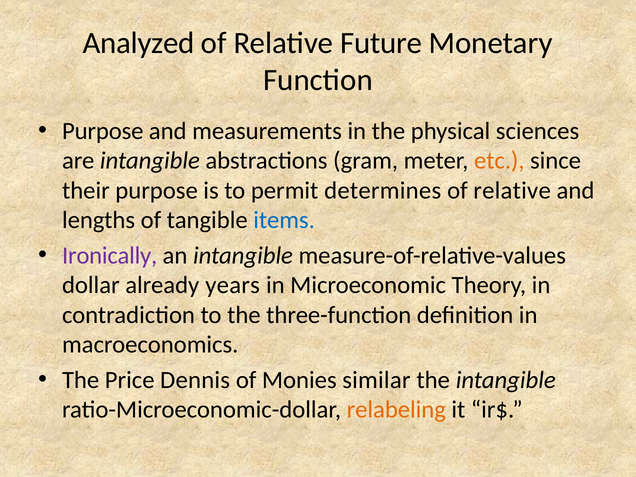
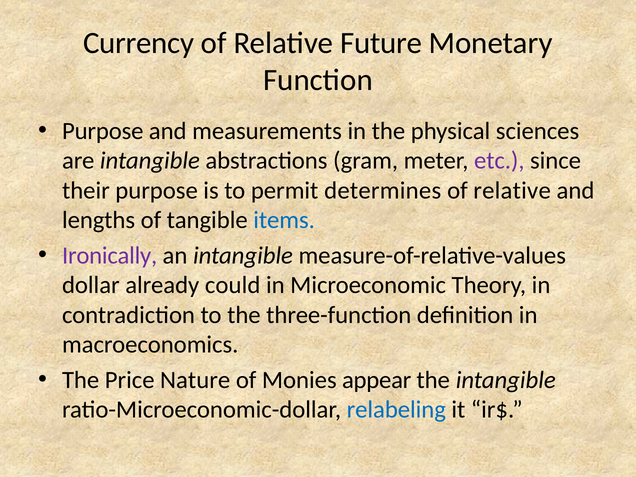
Analyzed: Analyzed -> Currency
etc colour: orange -> purple
years: years -> could
Dennis: Dennis -> Nature
similar: similar -> appear
relabeling colour: orange -> blue
